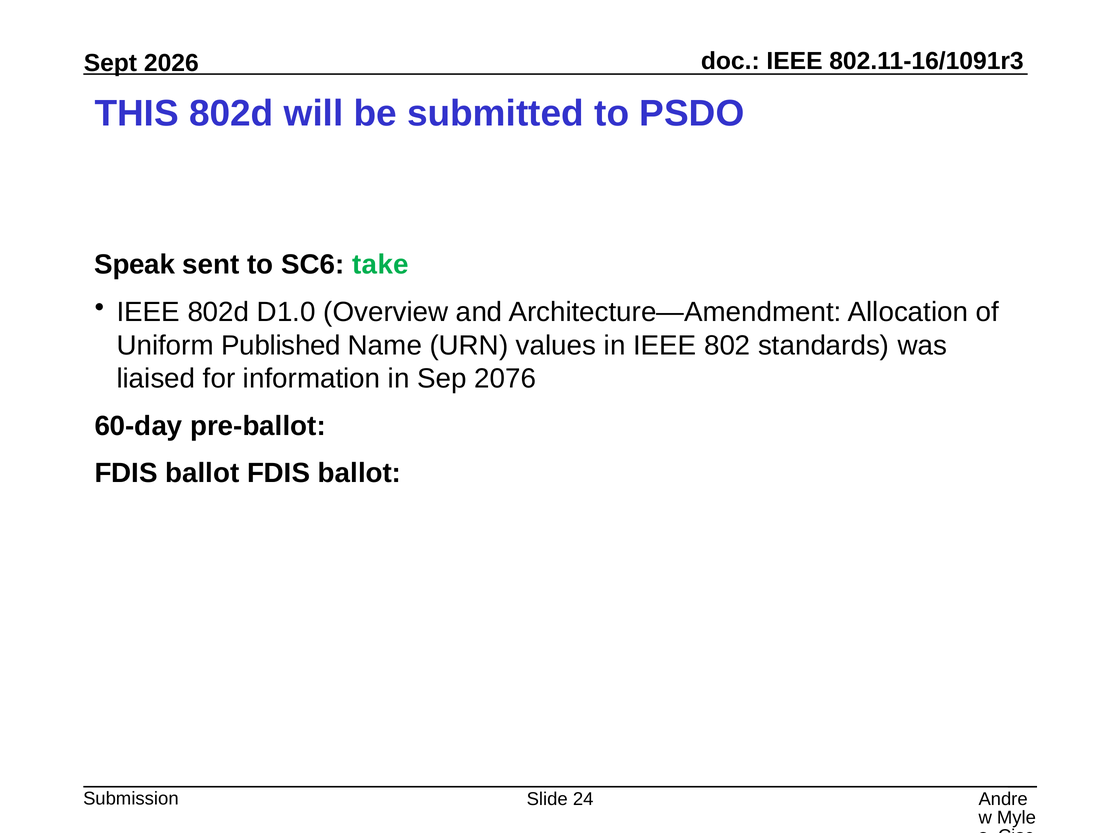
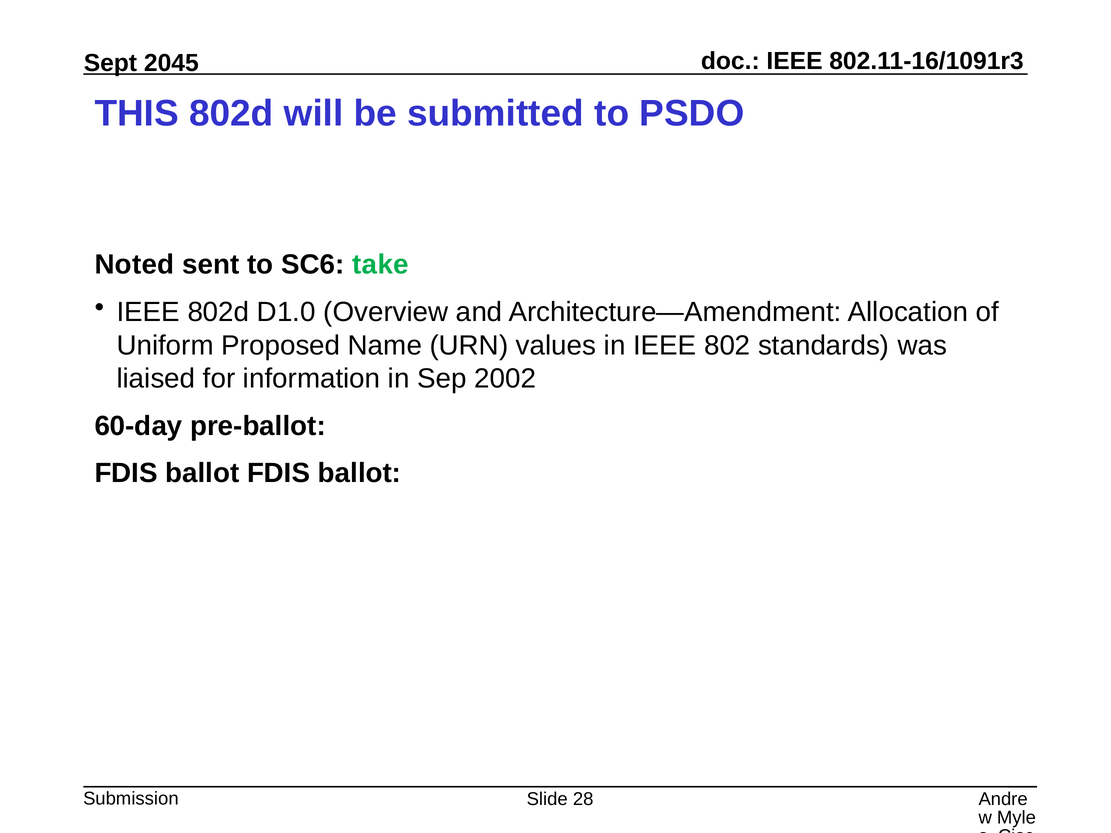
2026: 2026 -> 2045
Speak: Speak -> Noted
Published: Published -> Proposed
2076: 2076 -> 2002
24: 24 -> 28
